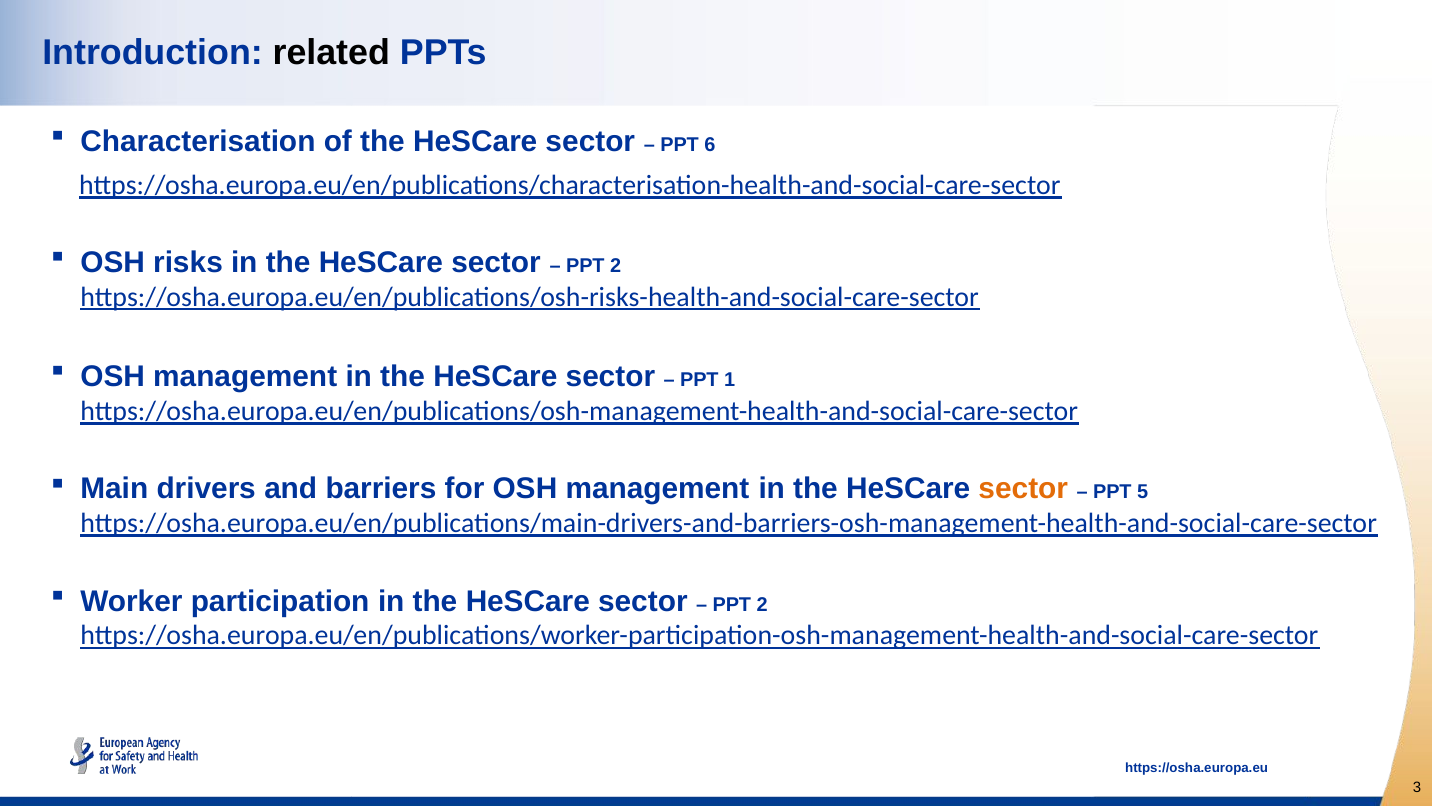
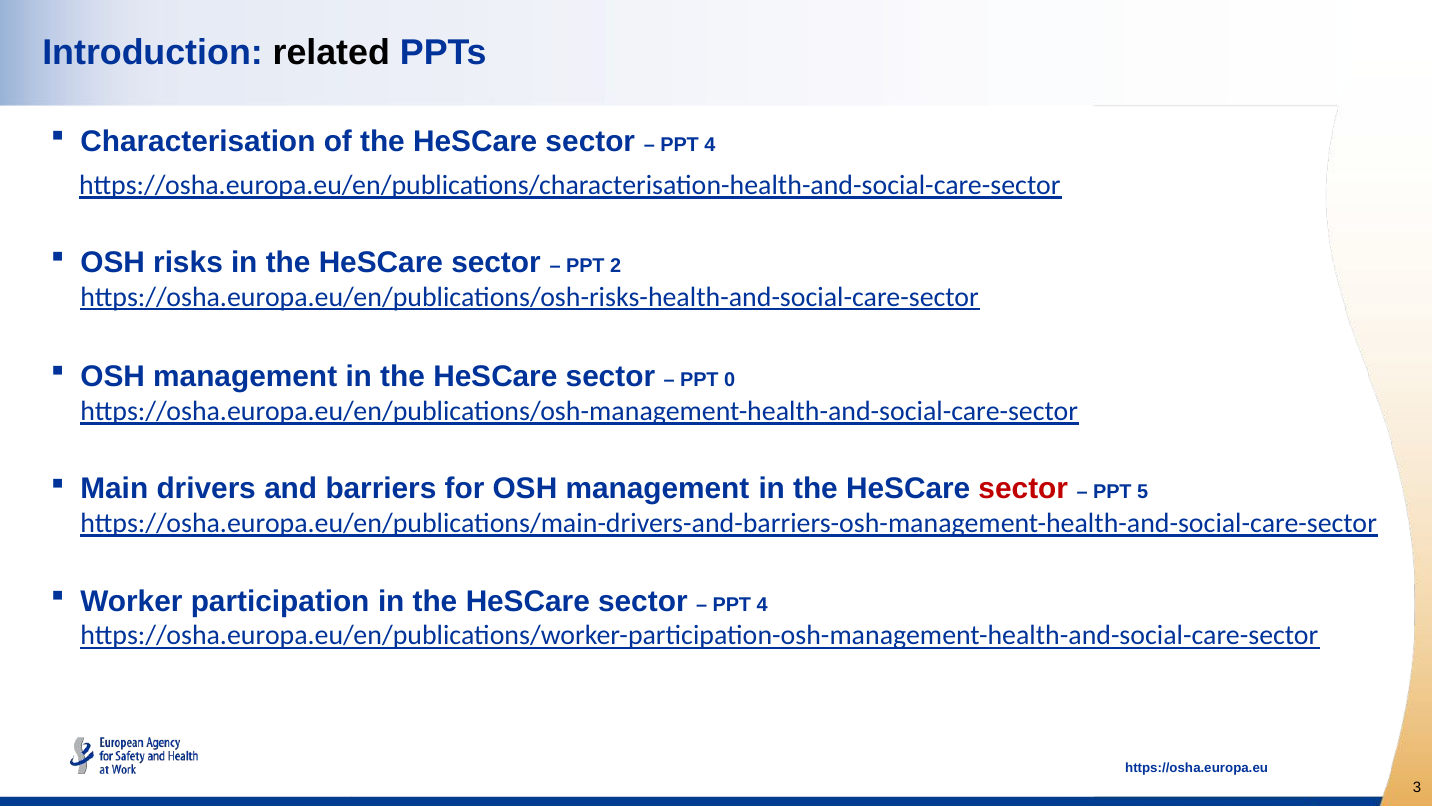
6 at (710, 145): 6 -> 4
1: 1 -> 0
sector at (1023, 489) colour: orange -> red
2 at (762, 604): 2 -> 4
